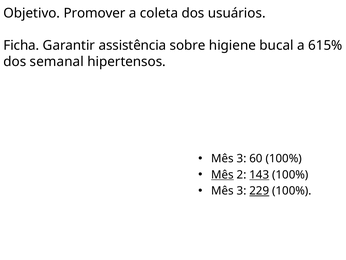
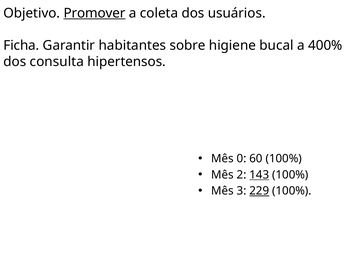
Promover underline: none -> present
assistência: assistência -> habitantes
615%: 615% -> 400%
semanal: semanal -> consulta
3 at (242, 158): 3 -> 0
Mês at (222, 174) underline: present -> none
